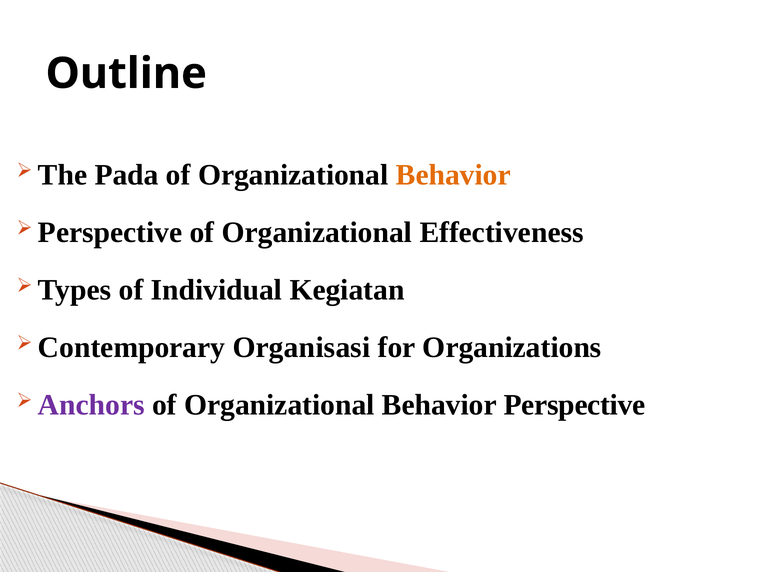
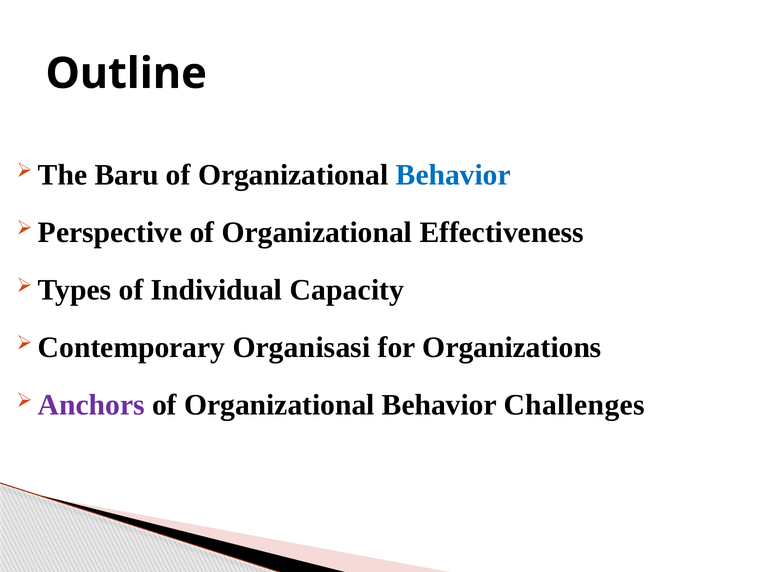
Pada: Pada -> Baru
Behavior at (453, 175) colour: orange -> blue
Kegiatan: Kegiatan -> Capacity
Behavior Perspective: Perspective -> Challenges
